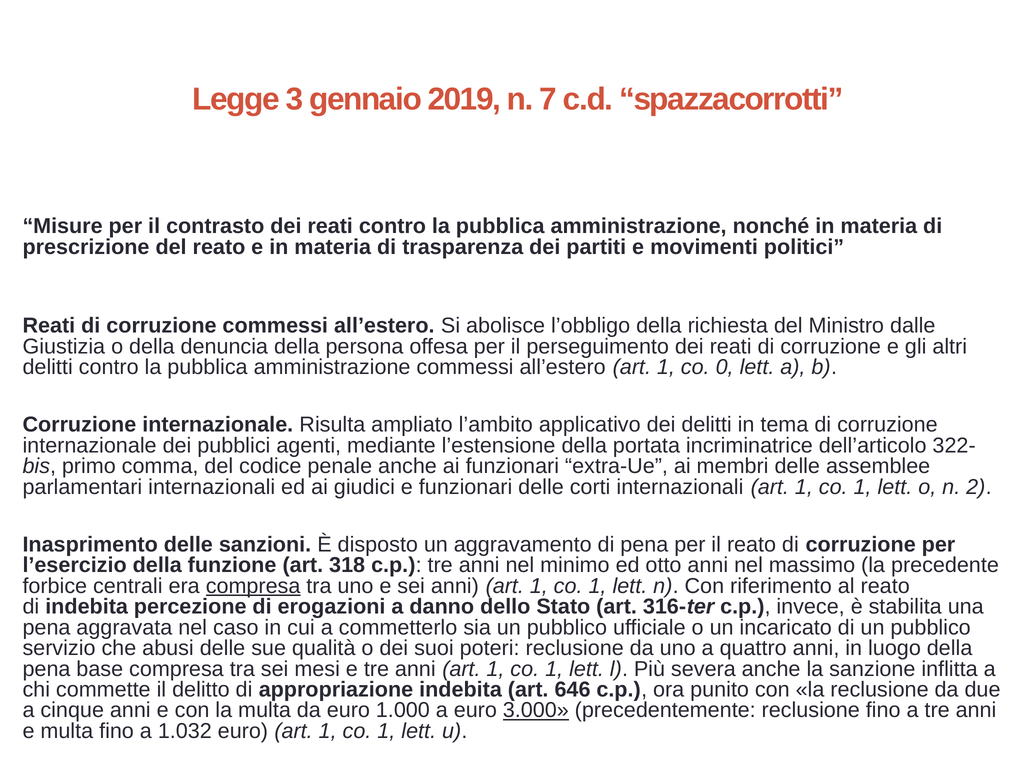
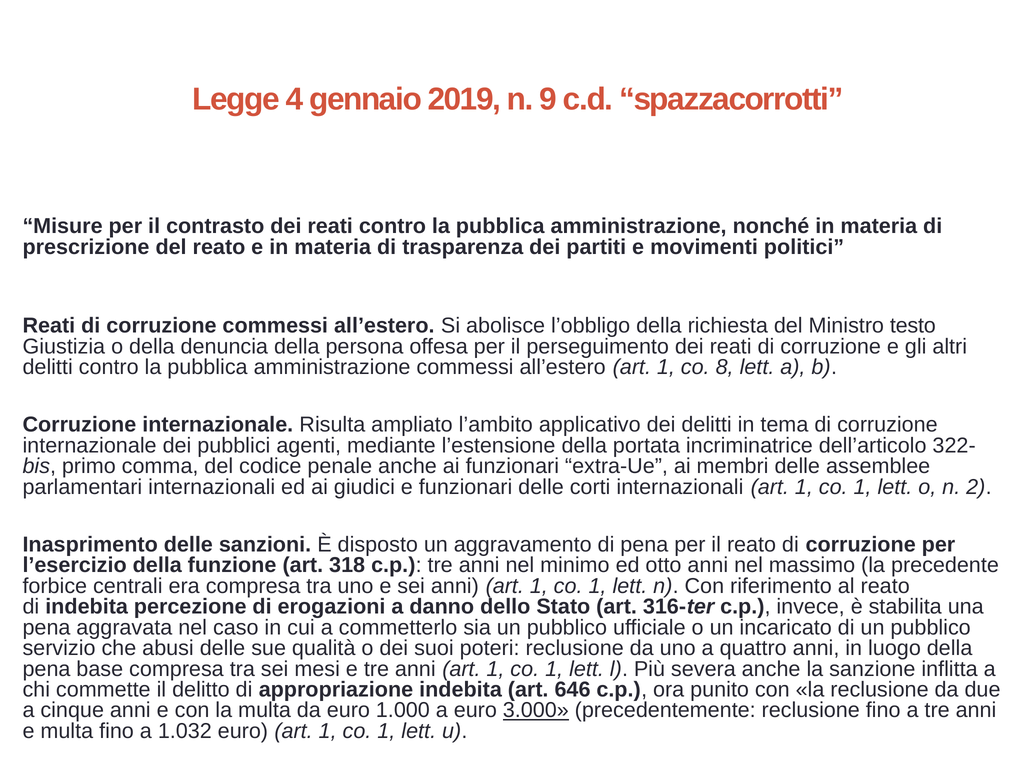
3: 3 -> 4
7: 7 -> 9
dalle: dalle -> testo
0: 0 -> 8
compresa at (253, 586) underline: present -> none
